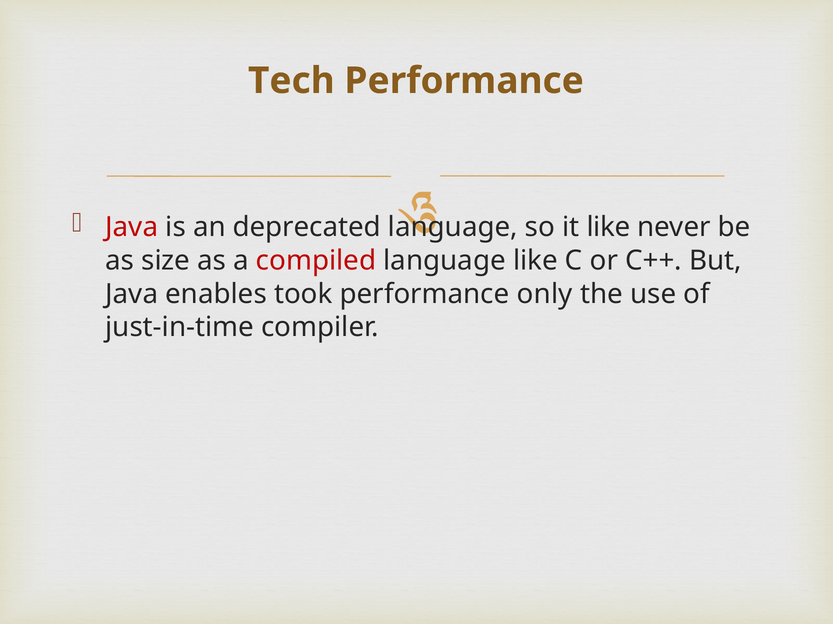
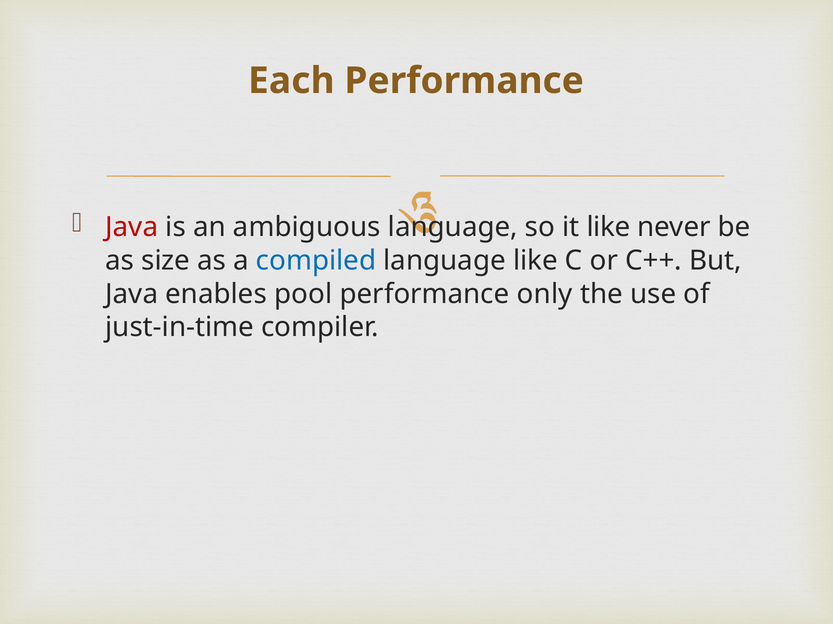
Tech: Tech -> Each
deprecated: deprecated -> ambiguous
compiled colour: red -> blue
took: took -> pool
